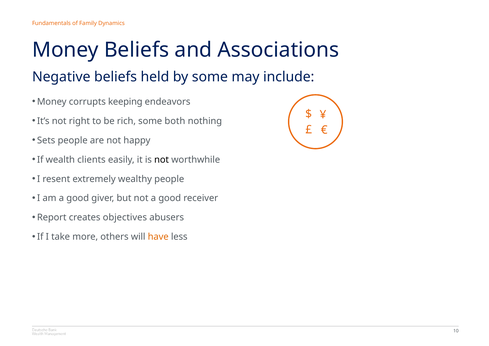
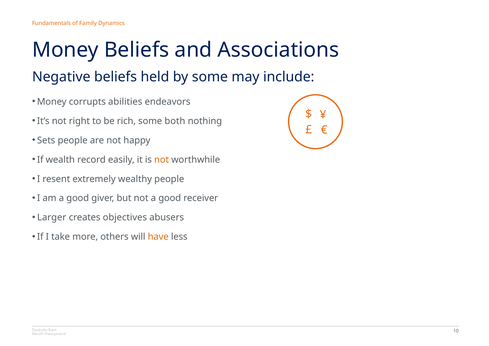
keeping: keeping -> abilities
clients: clients -> record
not at (162, 160) colour: black -> orange
Report: Report -> Larger
